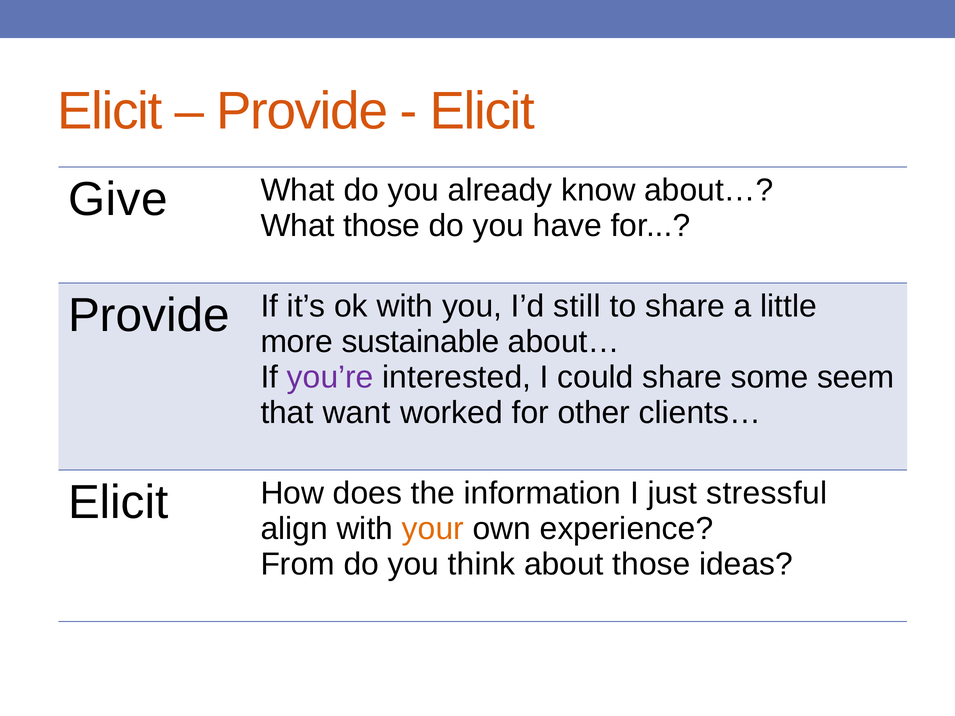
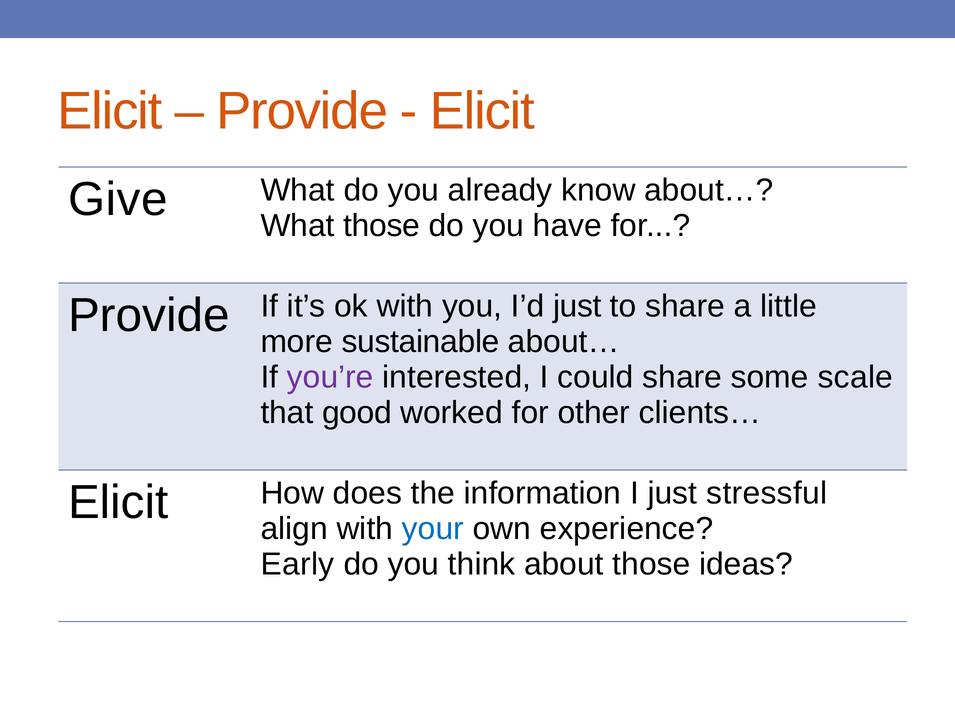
I’d still: still -> just
seem: seem -> scale
want: want -> good
your colour: orange -> blue
From: From -> Early
